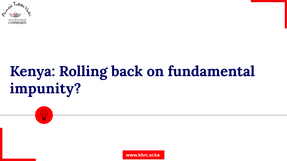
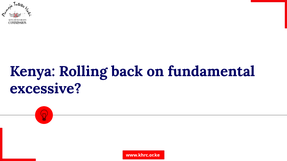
impunity: impunity -> excessive
